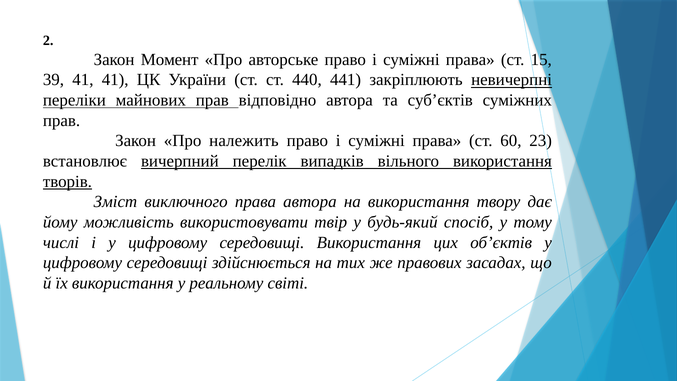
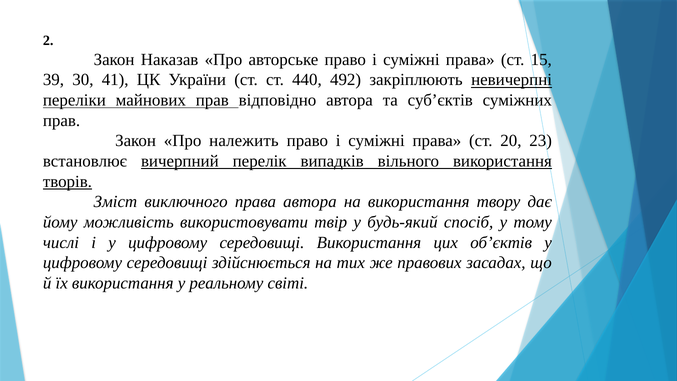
Момент: Момент -> Наказав
39 41: 41 -> 30
441: 441 -> 492
60: 60 -> 20
